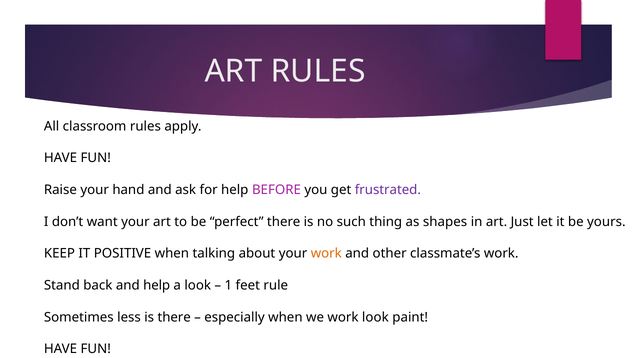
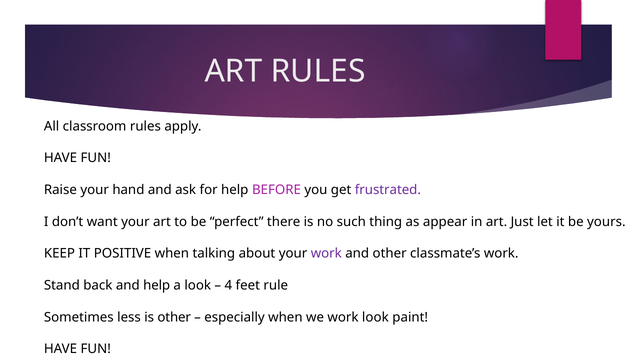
shapes: shapes -> appear
work at (326, 254) colour: orange -> purple
1: 1 -> 4
is there: there -> other
